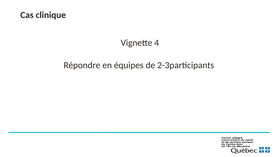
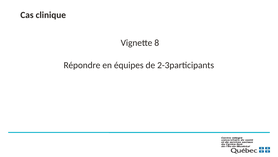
4: 4 -> 8
